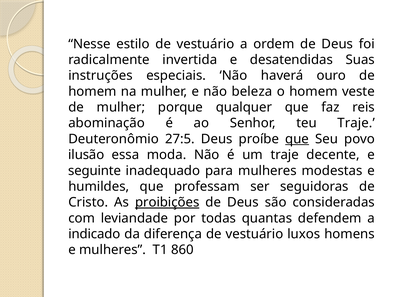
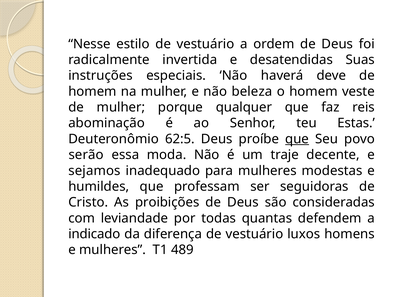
ouro: ouro -> deve
teu Traje: Traje -> Estas
27:5: 27:5 -> 62:5
ilusão: ilusão -> serão
seguinte: seguinte -> sejamos
proibições underline: present -> none
860: 860 -> 489
